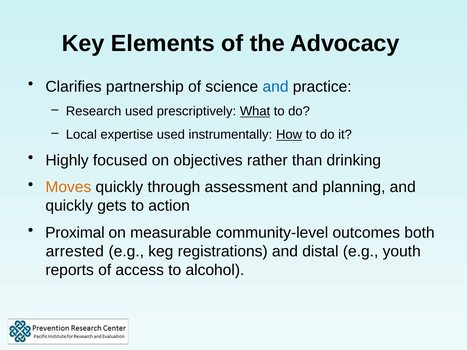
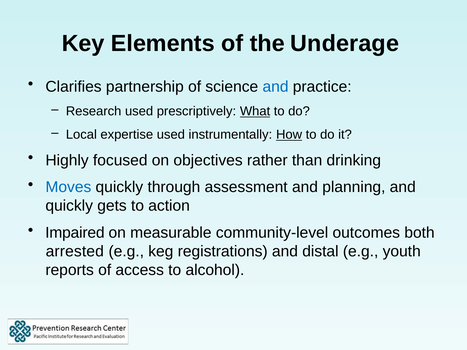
Advocacy: Advocacy -> Underage
Moves colour: orange -> blue
Proximal: Proximal -> Impaired
